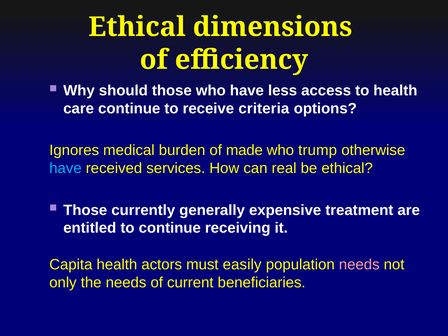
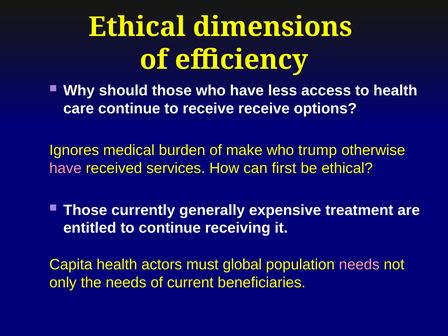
receive criteria: criteria -> receive
made: made -> make
have at (65, 168) colour: light blue -> pink
real: real -> first
easily: easily -> global
